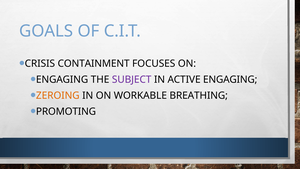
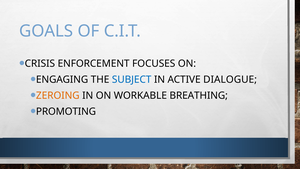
CONTAINMENT: CONTAINMENT -> ENFORCEMENT
SUBJECT colour: purple -> blue
ACTIVE ENGAGING: ENGAGING -> DIALOGUE
